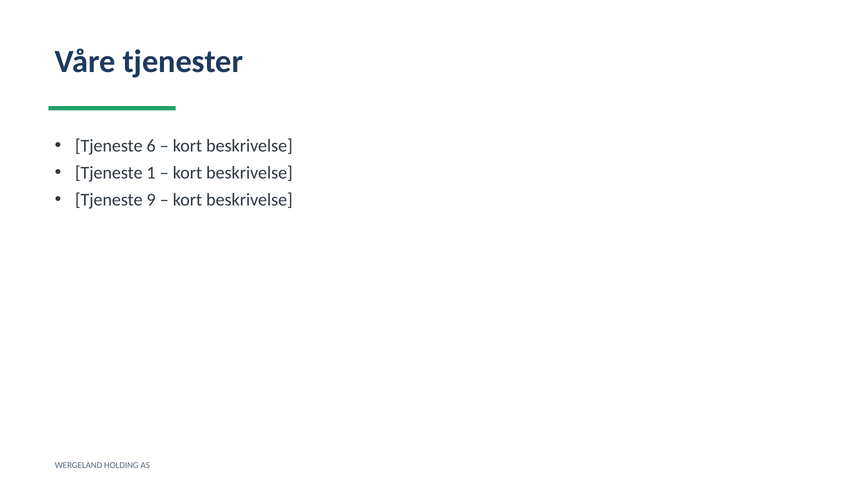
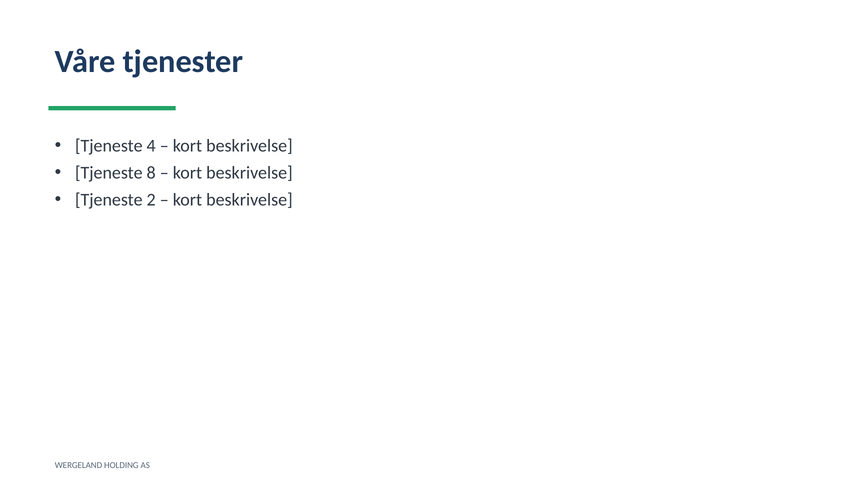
6: 6 -> 4
1: 1 -> 8
9: 9 -> 2
